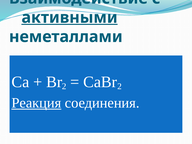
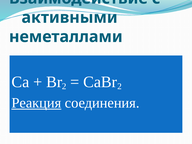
активными underline: present -> none
